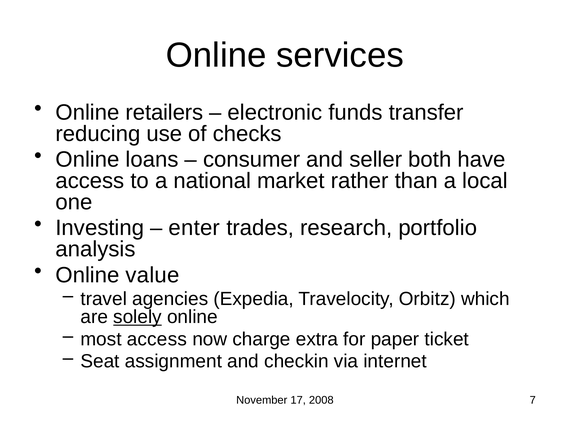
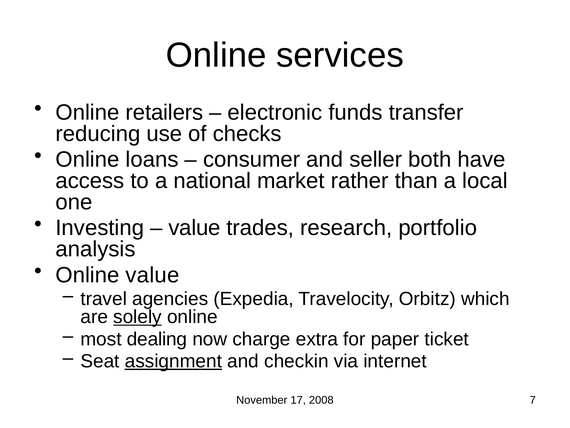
enter at (194, 228): enter -> value
most access: access -> dealing
assignment underline: none -> present
